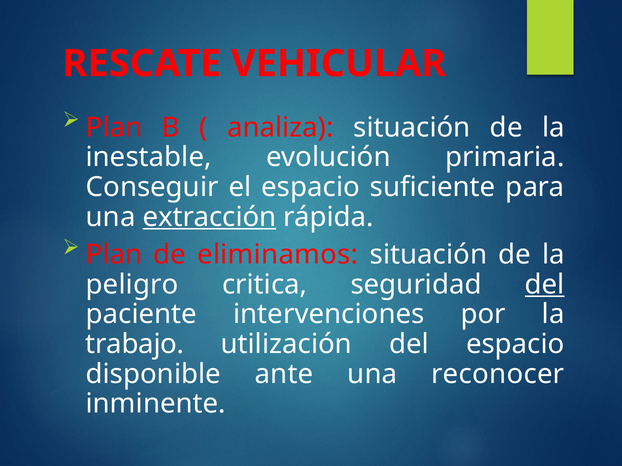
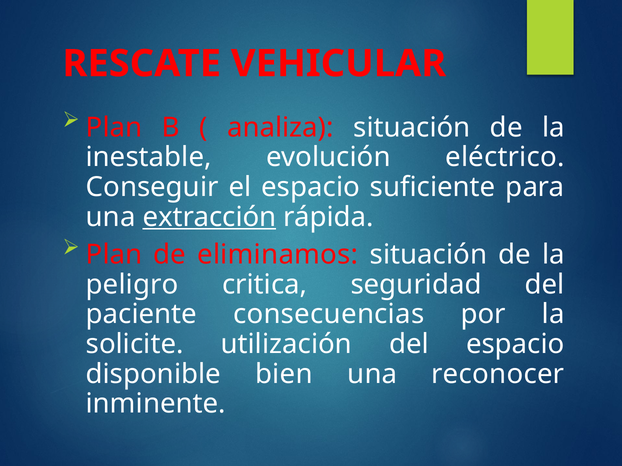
primaria: primaria -> eléctrico
del at (545, 285) underline: present -> none
intervenciones: intervenciones -> consecuencias
trabajo: trabajo -> solicite
ante: ante -> bien
